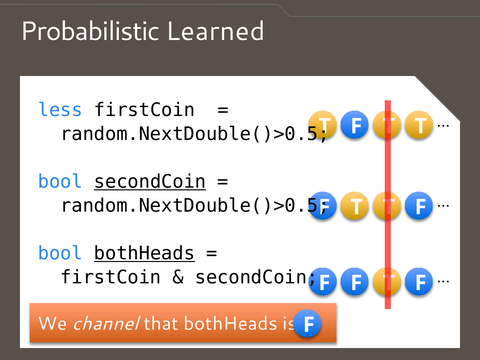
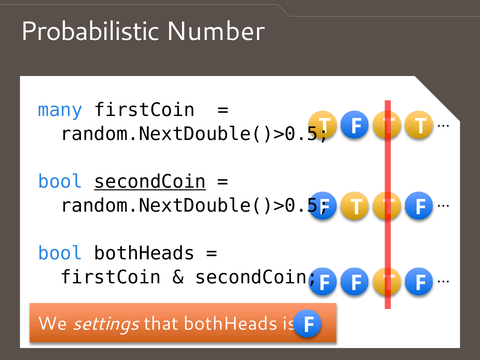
Learned: Learned -> Number
less: less -> many
bothHeads at (144, 253) underline: present -> none
channel: channel -> settings
